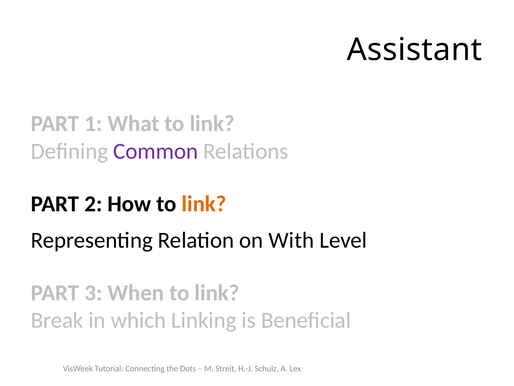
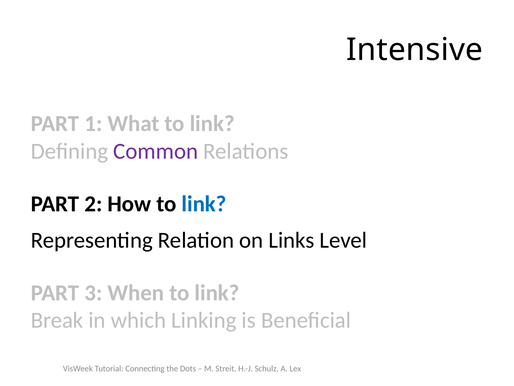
Assistant: Assistant -> Intensive
link at (204, 204) colour: orange -> blue
With: With -> Links
